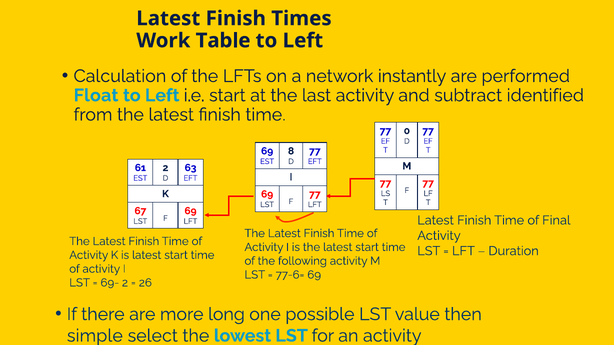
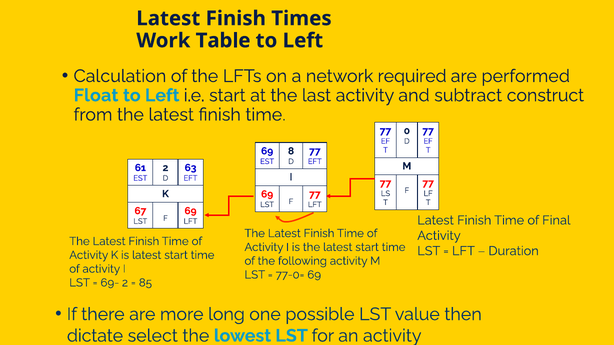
instantly: instantly -> required
identified: identified -> construct
77-6=: 77-6= -> 77-0=
26: 26 -> 85
simple: simple -> dictate
